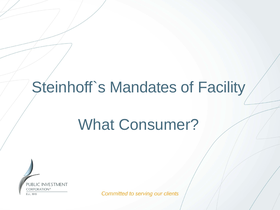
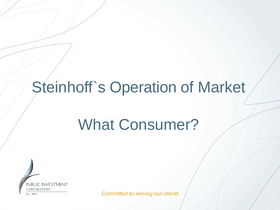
Mandates: Mandates -> Operation
Facility: Facility -> Market
